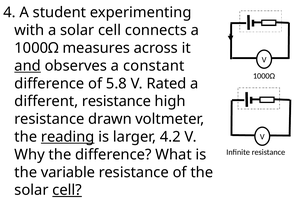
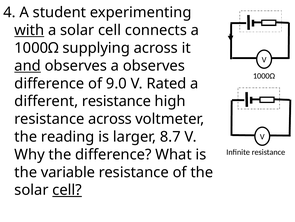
with underline: none -> present
measures: measures -> supplying
a constant: constant -> observes
5.8: 5.8 -> 9.0
resistance drawn: drawn -> across
reading underline: present -> none
4.2: 4.2 -> 8.7
